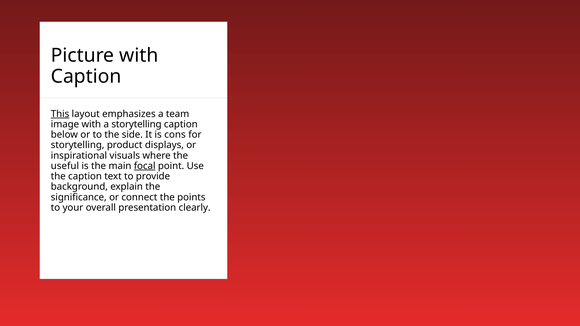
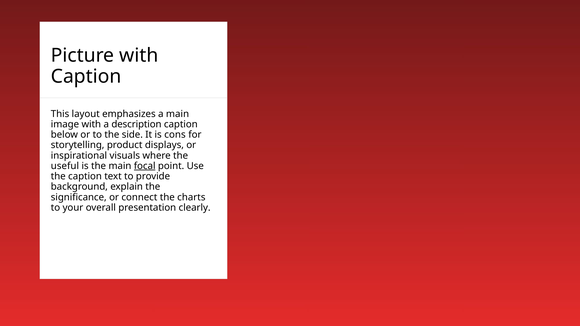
This underline: present -> none
a team: team -> main
a storytelling: storytelling -> description
points: points -> charts
